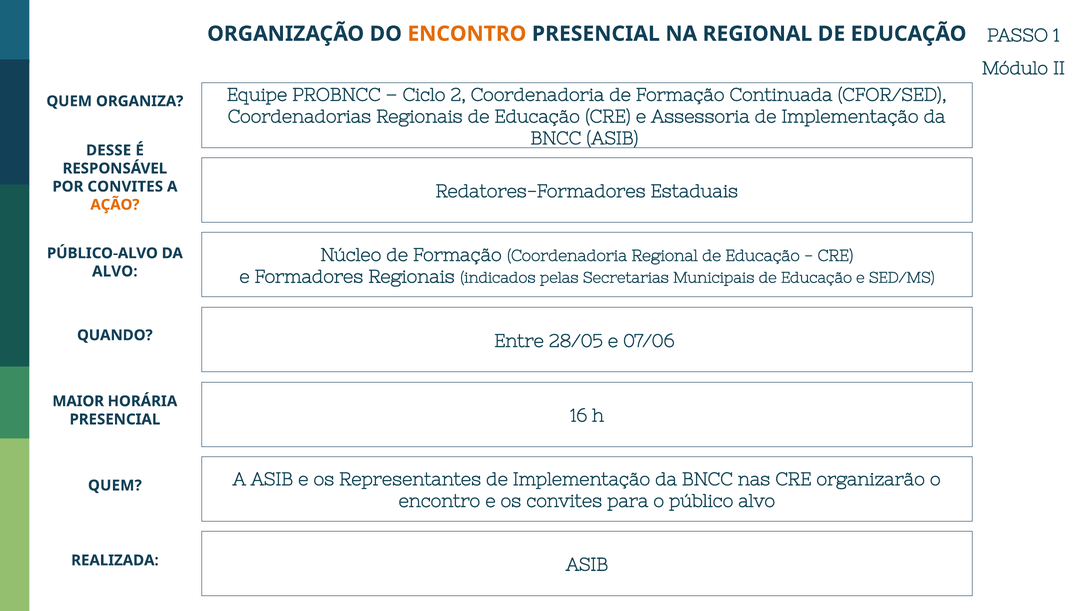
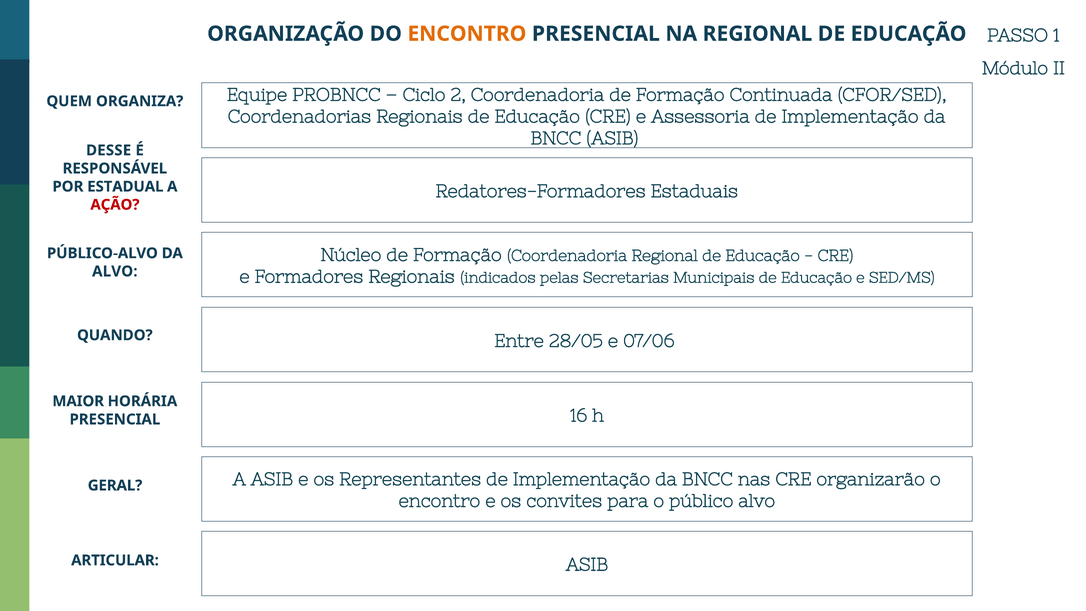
POR CONVITES: CONVITES -> ESTADUAL
AÇÃO colour: orange -> red
QUEM at (115, 485): QUEM -> GERAL
REALIZADA: REALIZADA -> ARTICULAR
